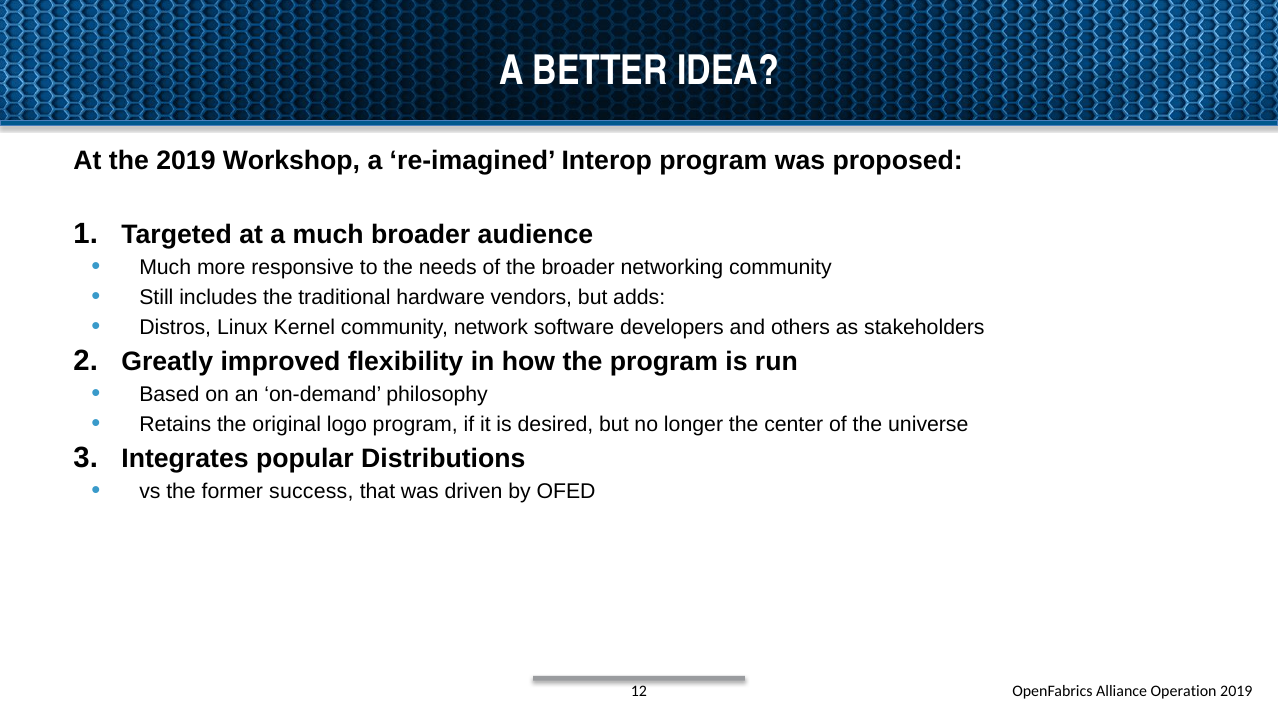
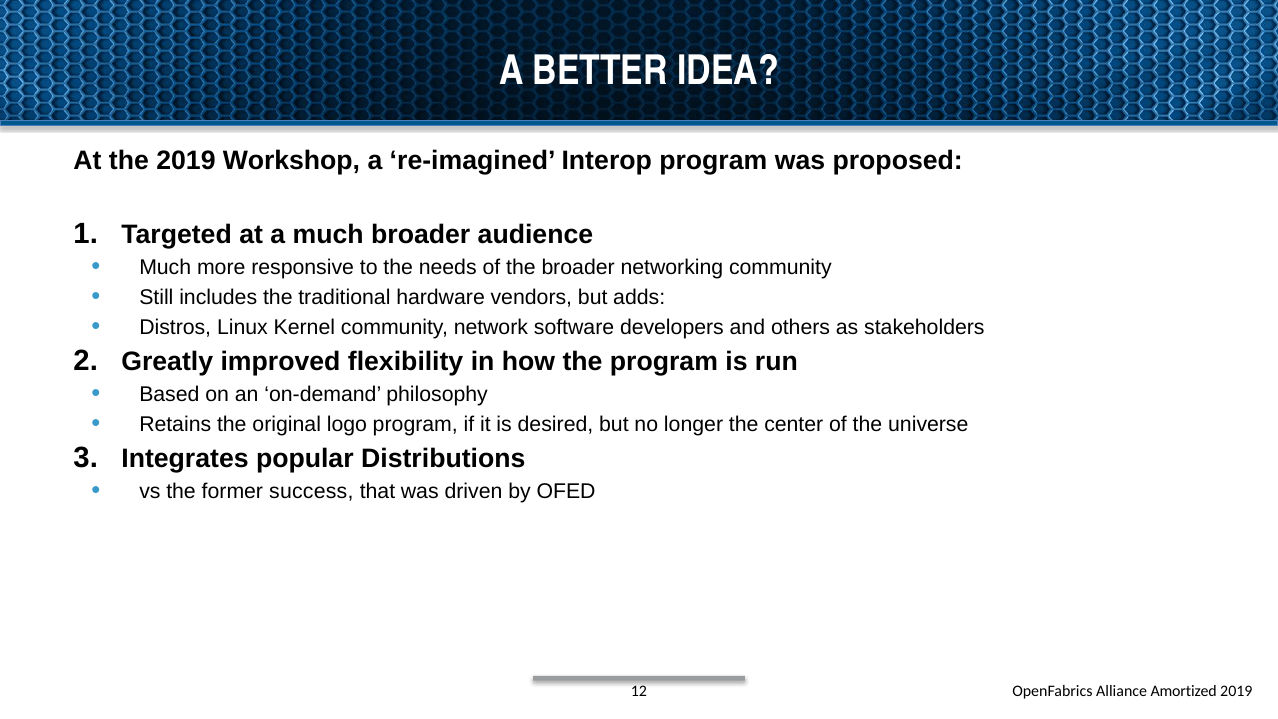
Operation: Operation -> Amortized
